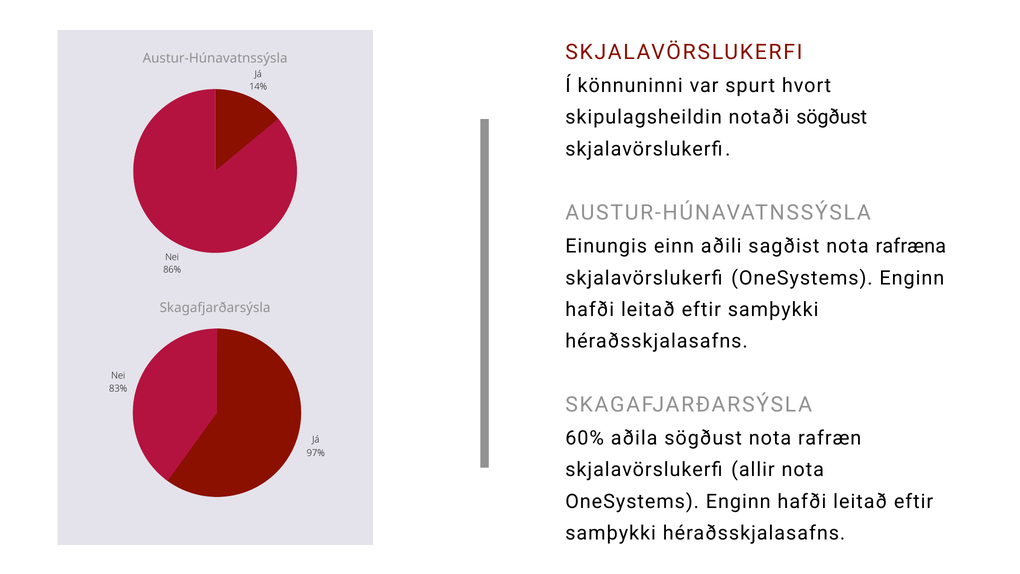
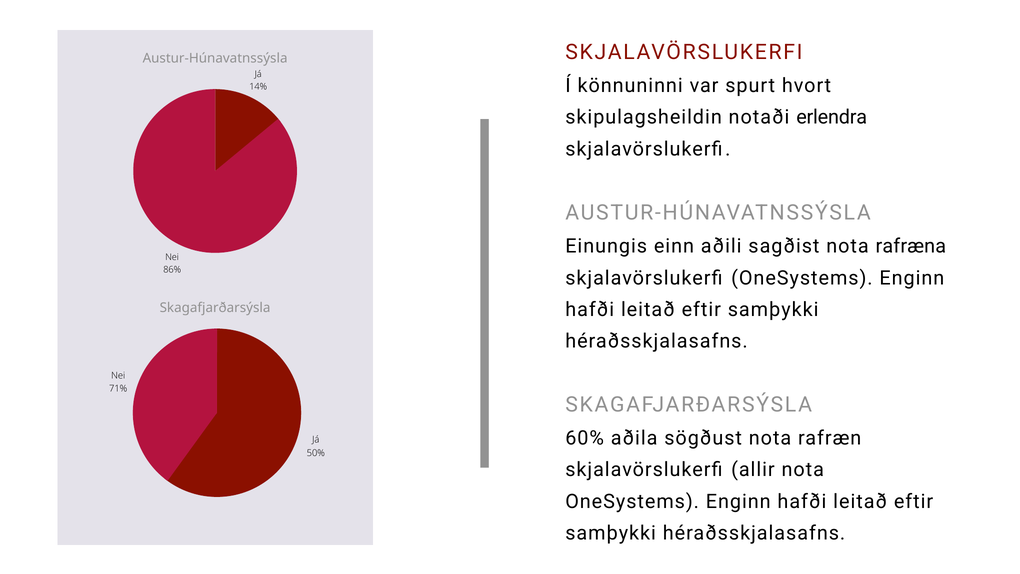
notaði sögðust: sögðust -> erlendra
83%: 83% -> 71%
97%: 97% -> 50%
